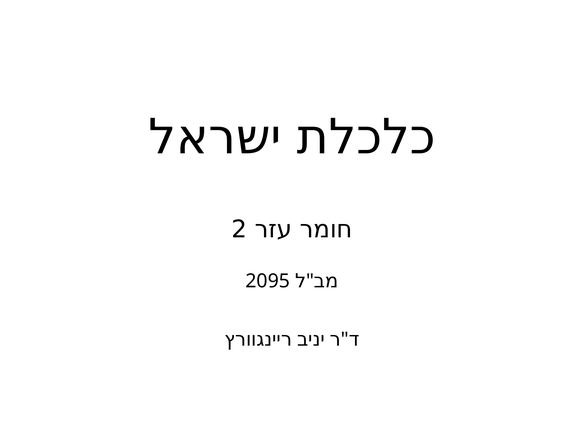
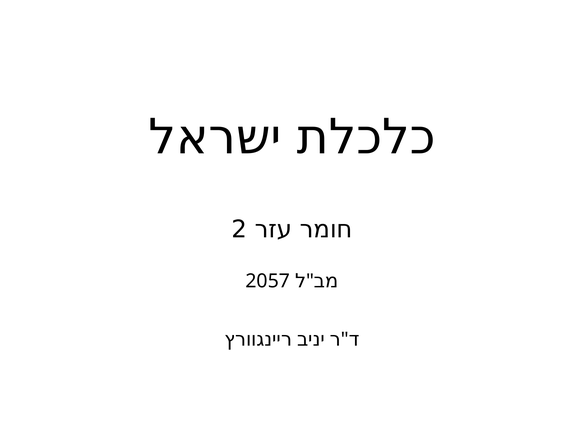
2095: 2095 -> 2057
